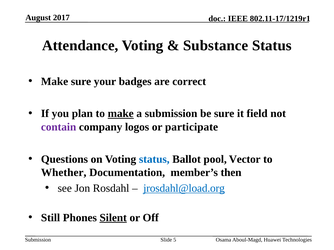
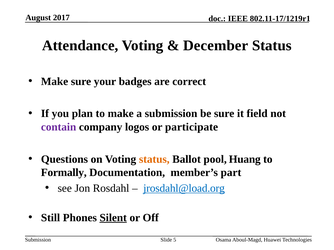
Substance: Substance -> December
make at (121, 114) underline: present -> none
status at (154, 159) colour: blue -> orange
Vector: Vector -> Huang
Whether: Whether -> Formally
then: then -> part
